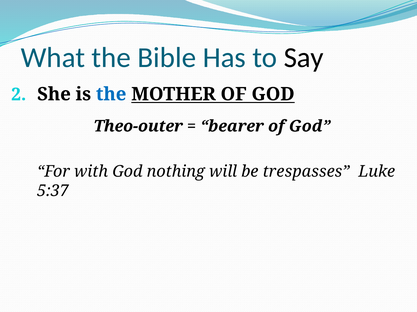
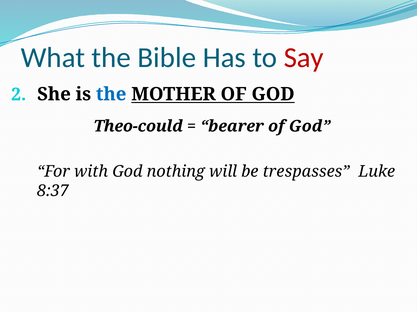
Say colour: black -> red
Theo-outer: Theo-outer -> Theo-could
5:37: 5:37 -> 8:37
